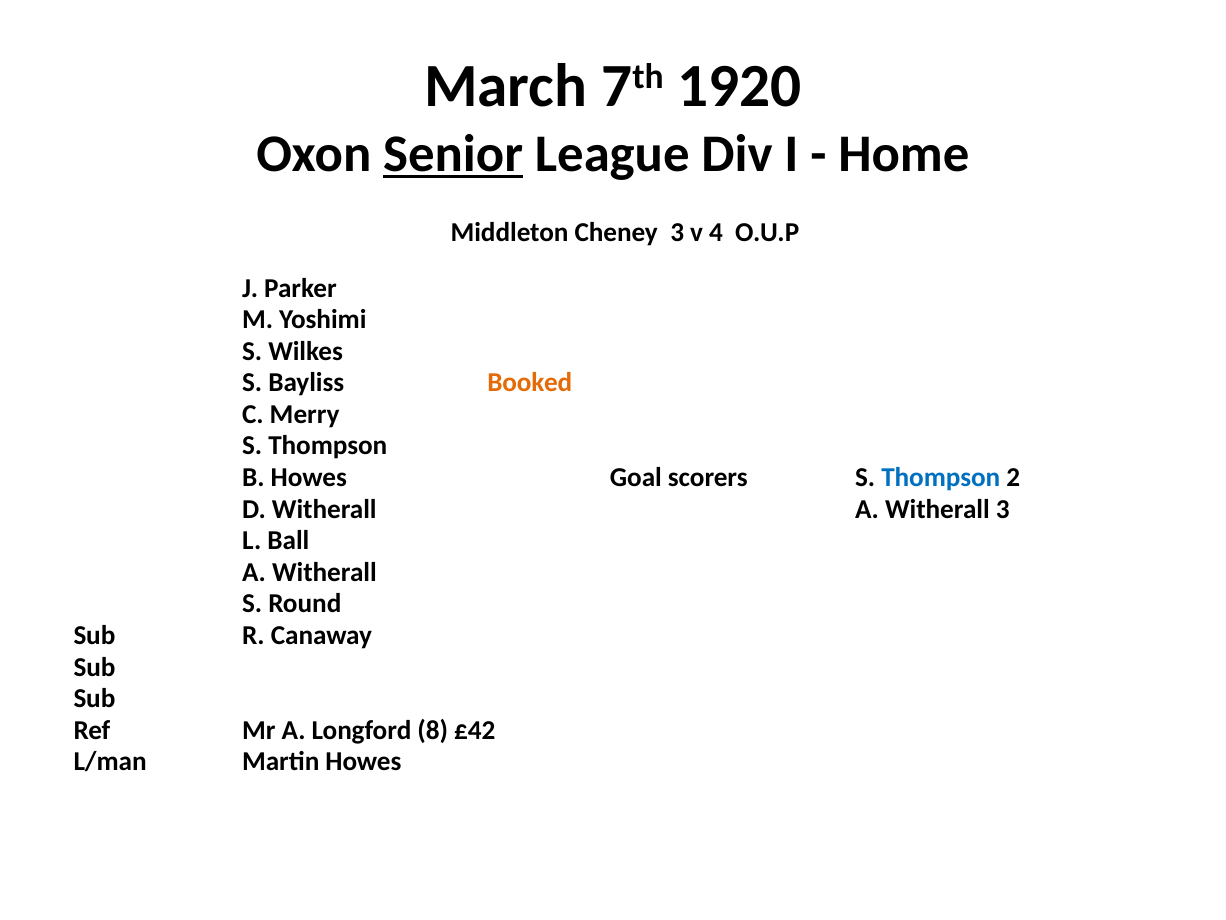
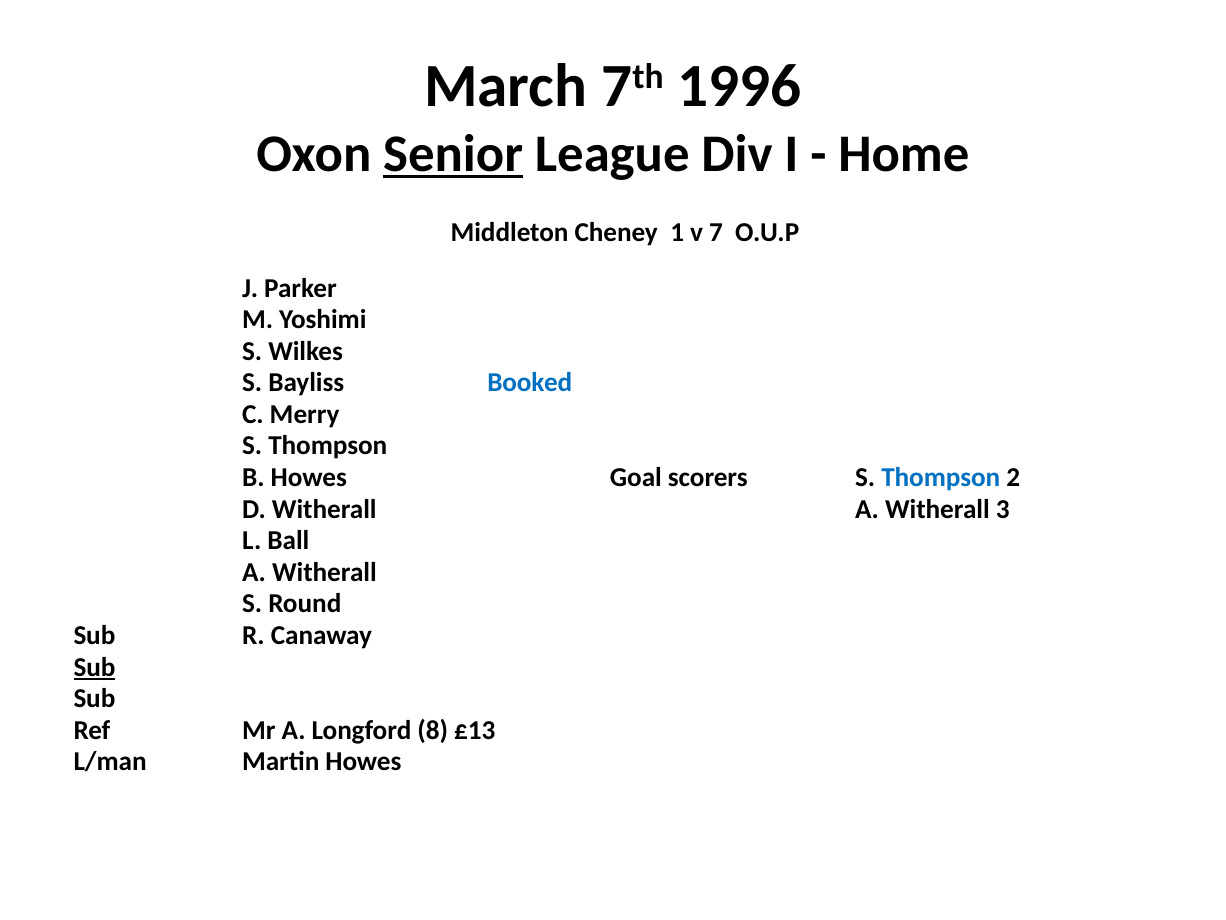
1920: 1920 -> 1996
Cheney 3: 3 -> 1
4: 4 -> 7
Booked colour: orange -> blue
Sub at (95, 667) underline: none -> present
£42: £42 -> £13
